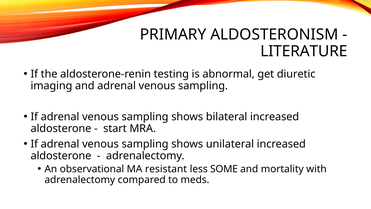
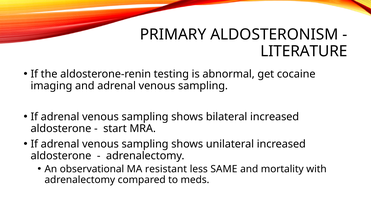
diuretic: diuretic -> cocaine
SOME: SOME -> SAME
